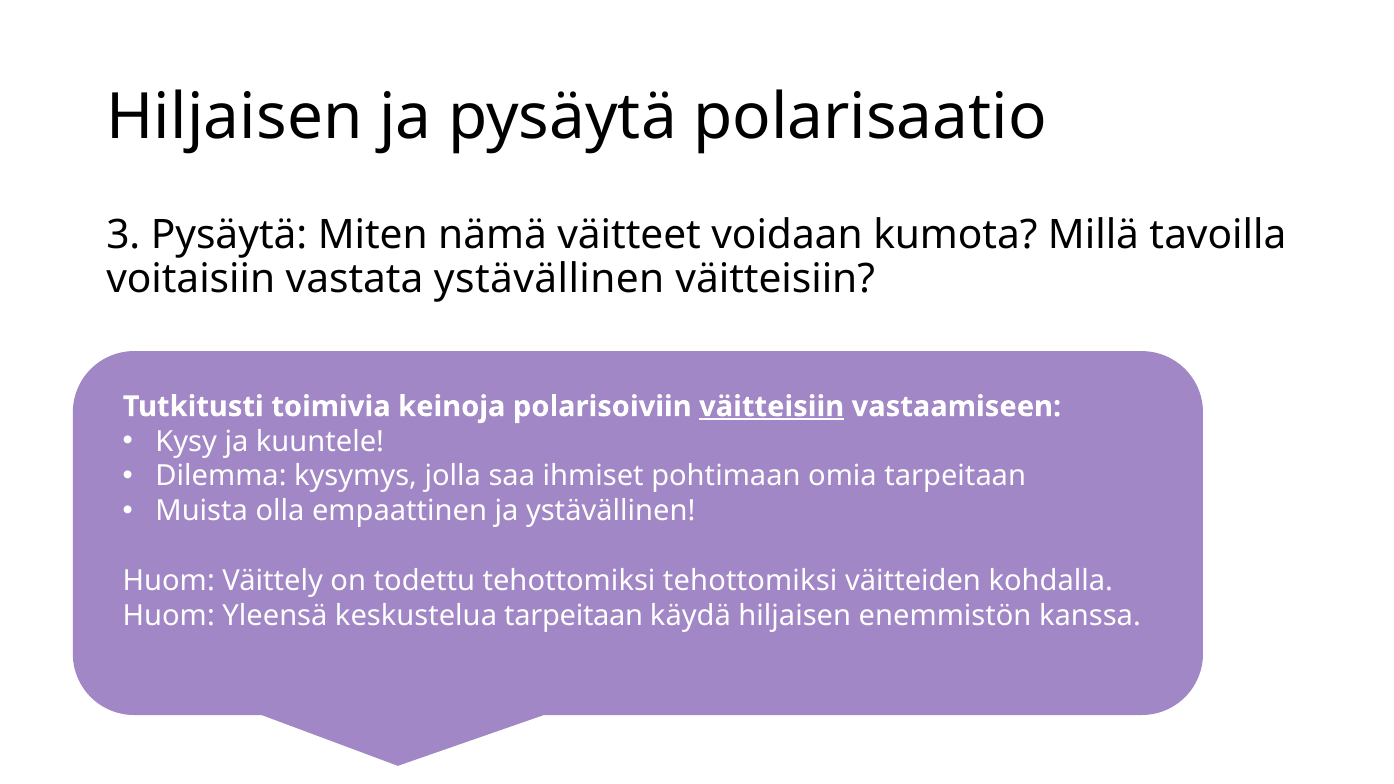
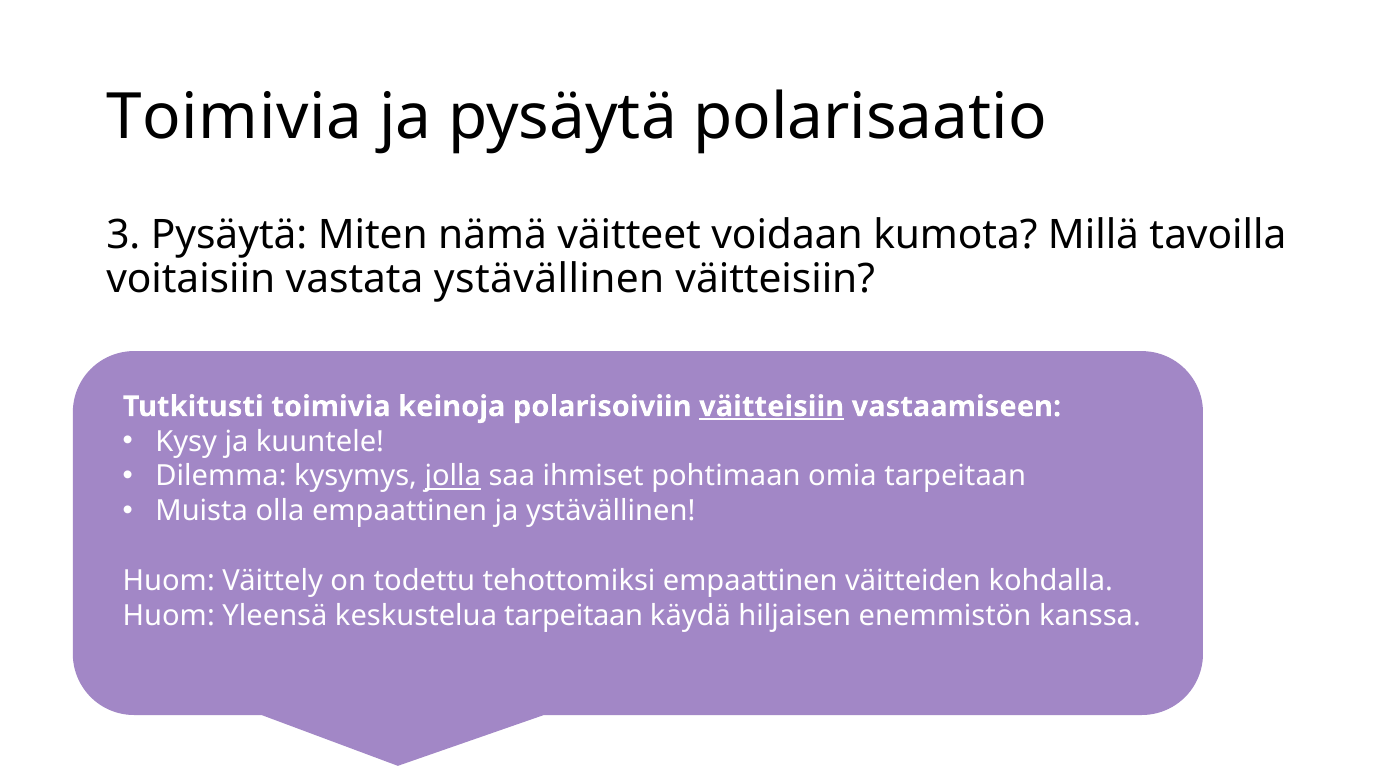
Hiljaisen at (234, 117): Hiljaisen -> Toimivia
jolla underline: none -> present
tehottomiksi tehottomiksi: tehottomiksi -> empaattinen
